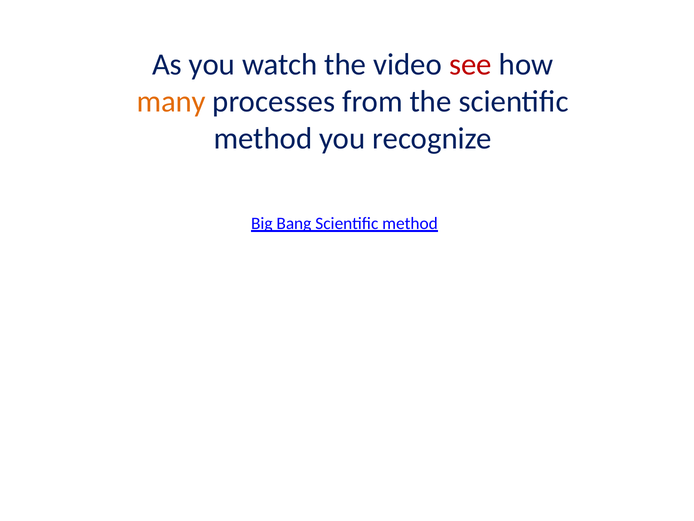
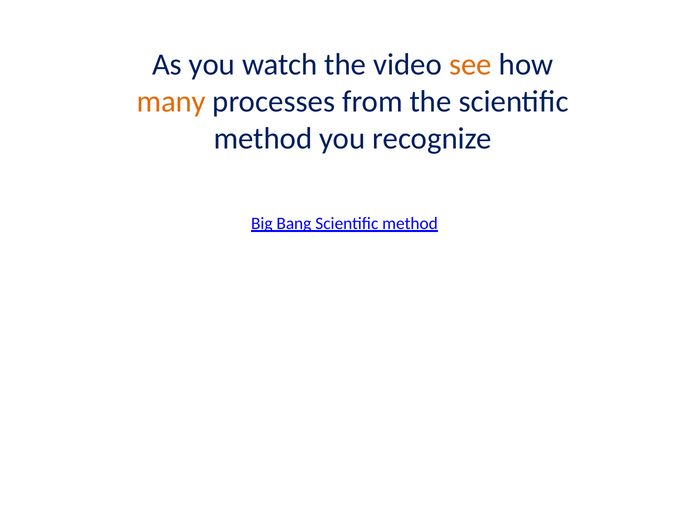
see colour: red -> orange
